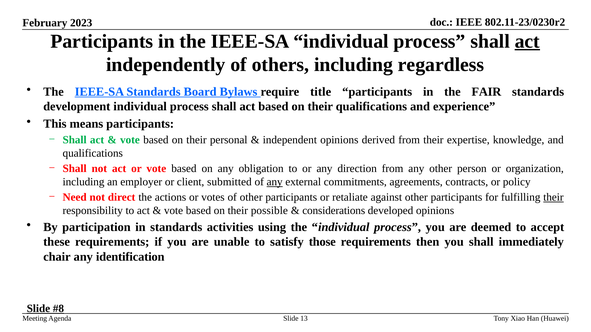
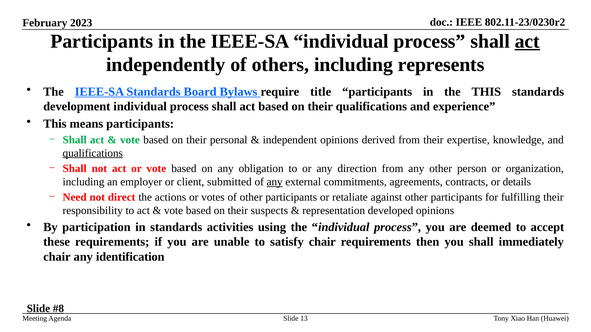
regardless: regardless -> represents
the FAIR: FAIR -> THIS
qualifications at (93, 153) underline: none -> present
policy: policy -> details
their at (553, 198) underline: present -> none
possible: possible -> suspects
considerations: considerations -> representation
satisfy those: those -> chair
